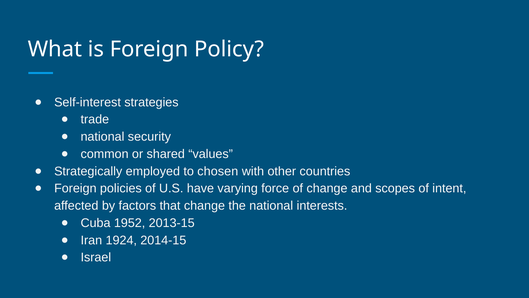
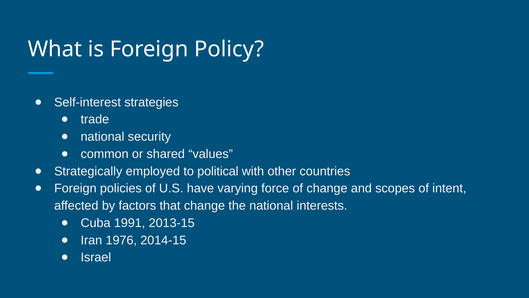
chosen: chosen -> political
1952: 1952 -> 1991
1924: 1924 -> 1976
